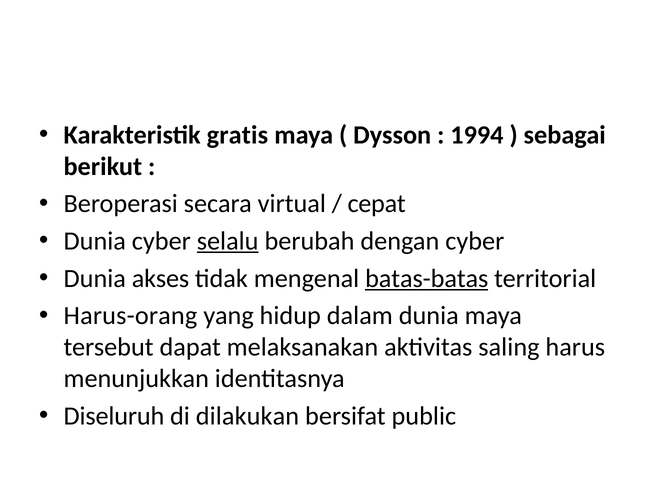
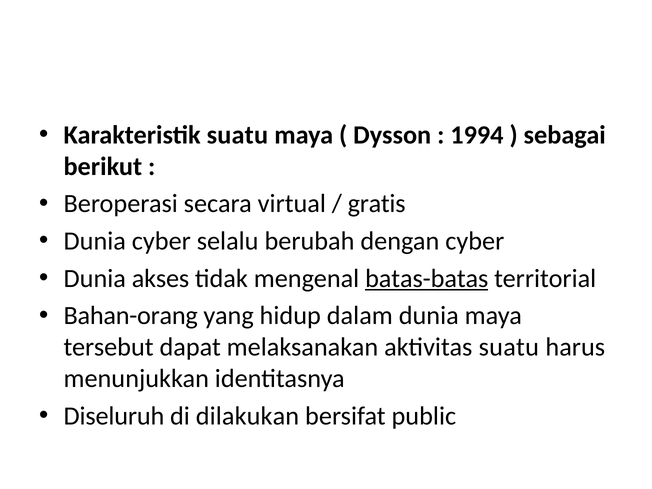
Karakteristik gratis: gratis -> suatu
cepat: cepat -> gratis
selalu underline: present -> none
Harus-orang: Harus-orang -> Bahan-orang
aktivitas saling: saling -> suatu
